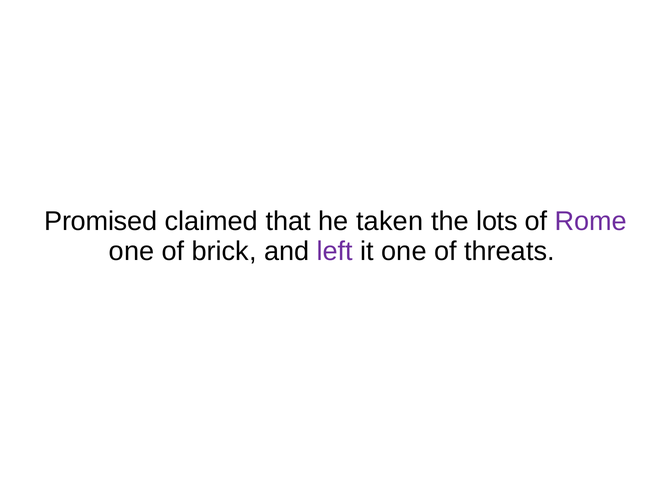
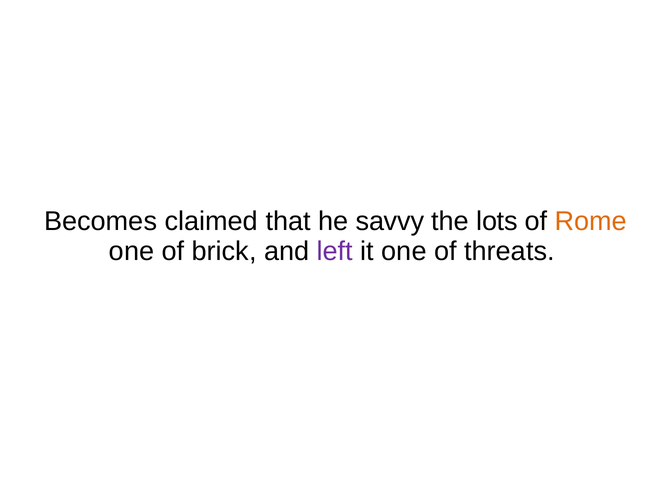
Promised: Promised -> Becomes
taken: taken -> savvy
Rome colour: purple -> orange
